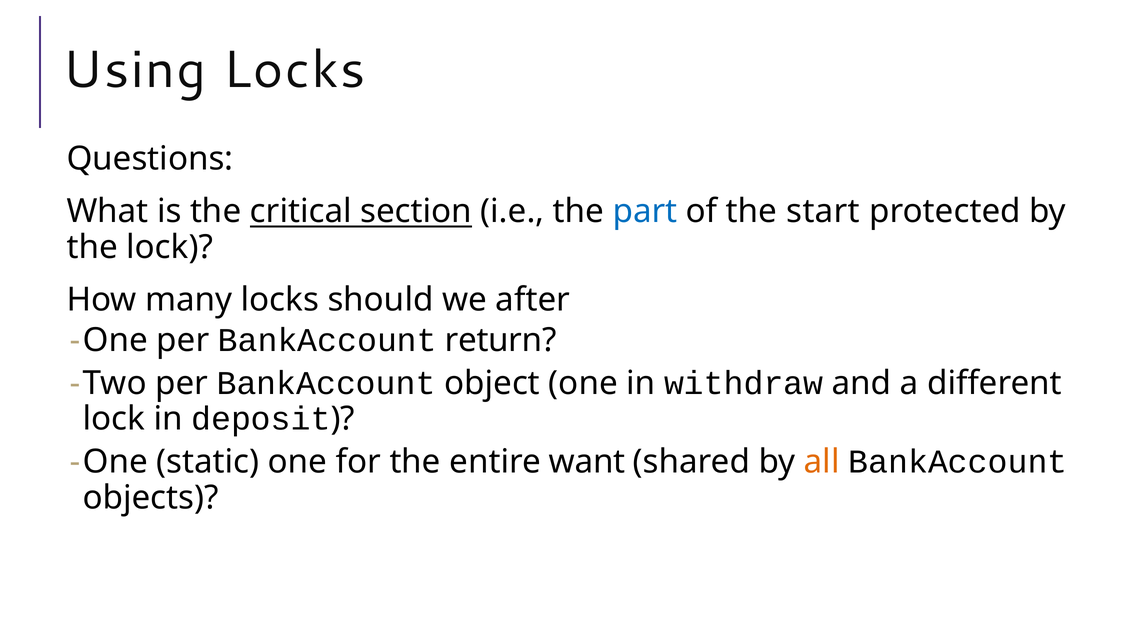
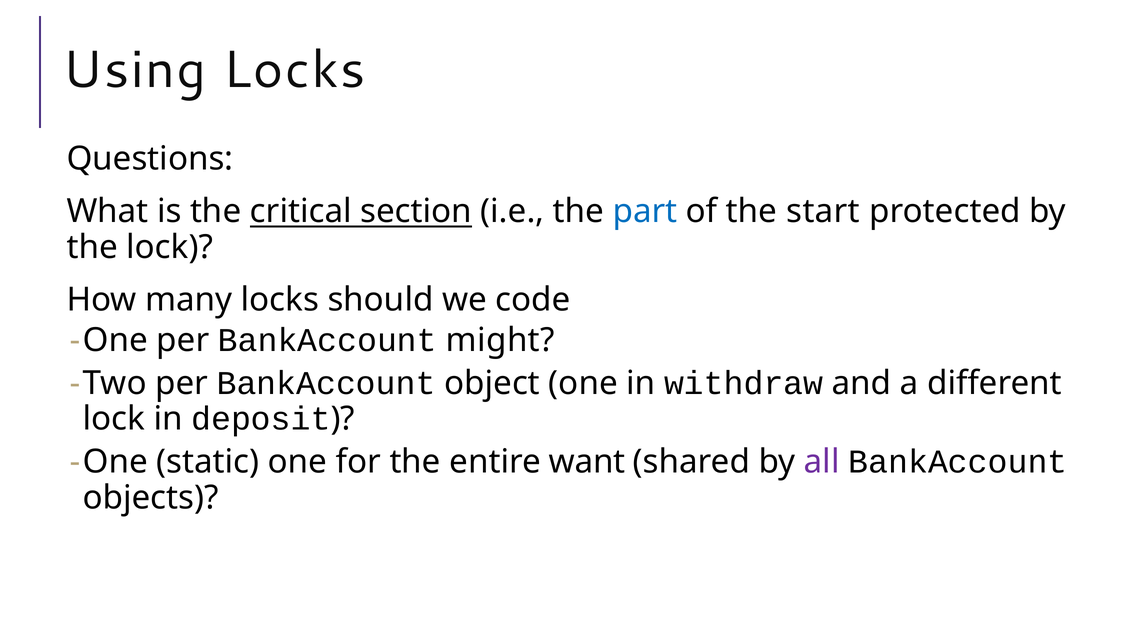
after: after -> code
return: return -> might
all colour: orange -> purple
